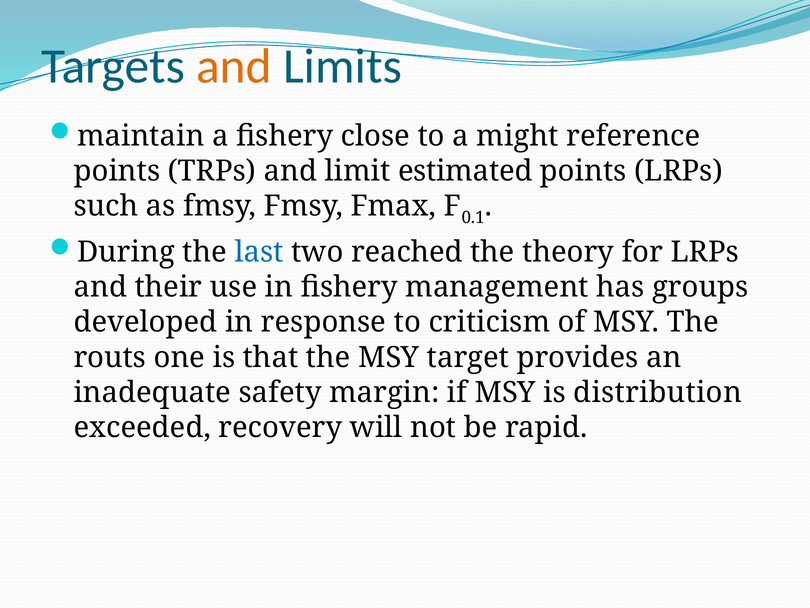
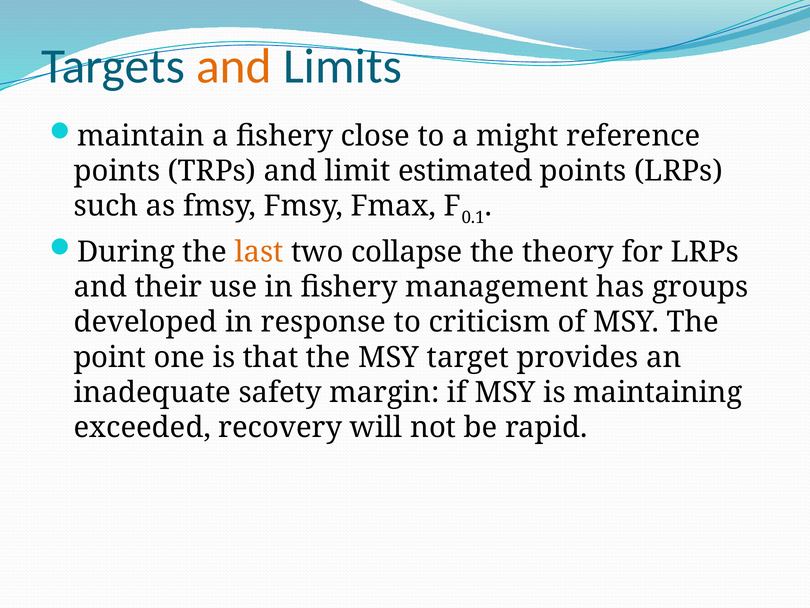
last colour: blue -> orange
reached: reached -> collapse
routs: routs -> point
distribution: distribution -> maintaining
